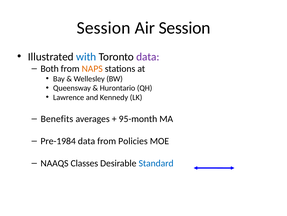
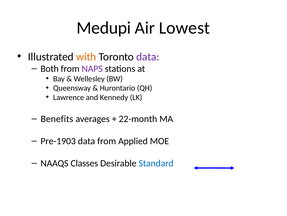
Session at (104, 28): Session -> Medupi
Air Session: Session -> Lowest
with colour: blue -> orange
NAPS colour: orange -> purple
95-month: 95-month -> 22-month
Pre-1984: Pre-1984 -> Pre-1903
Policies: Policies -> Applied
